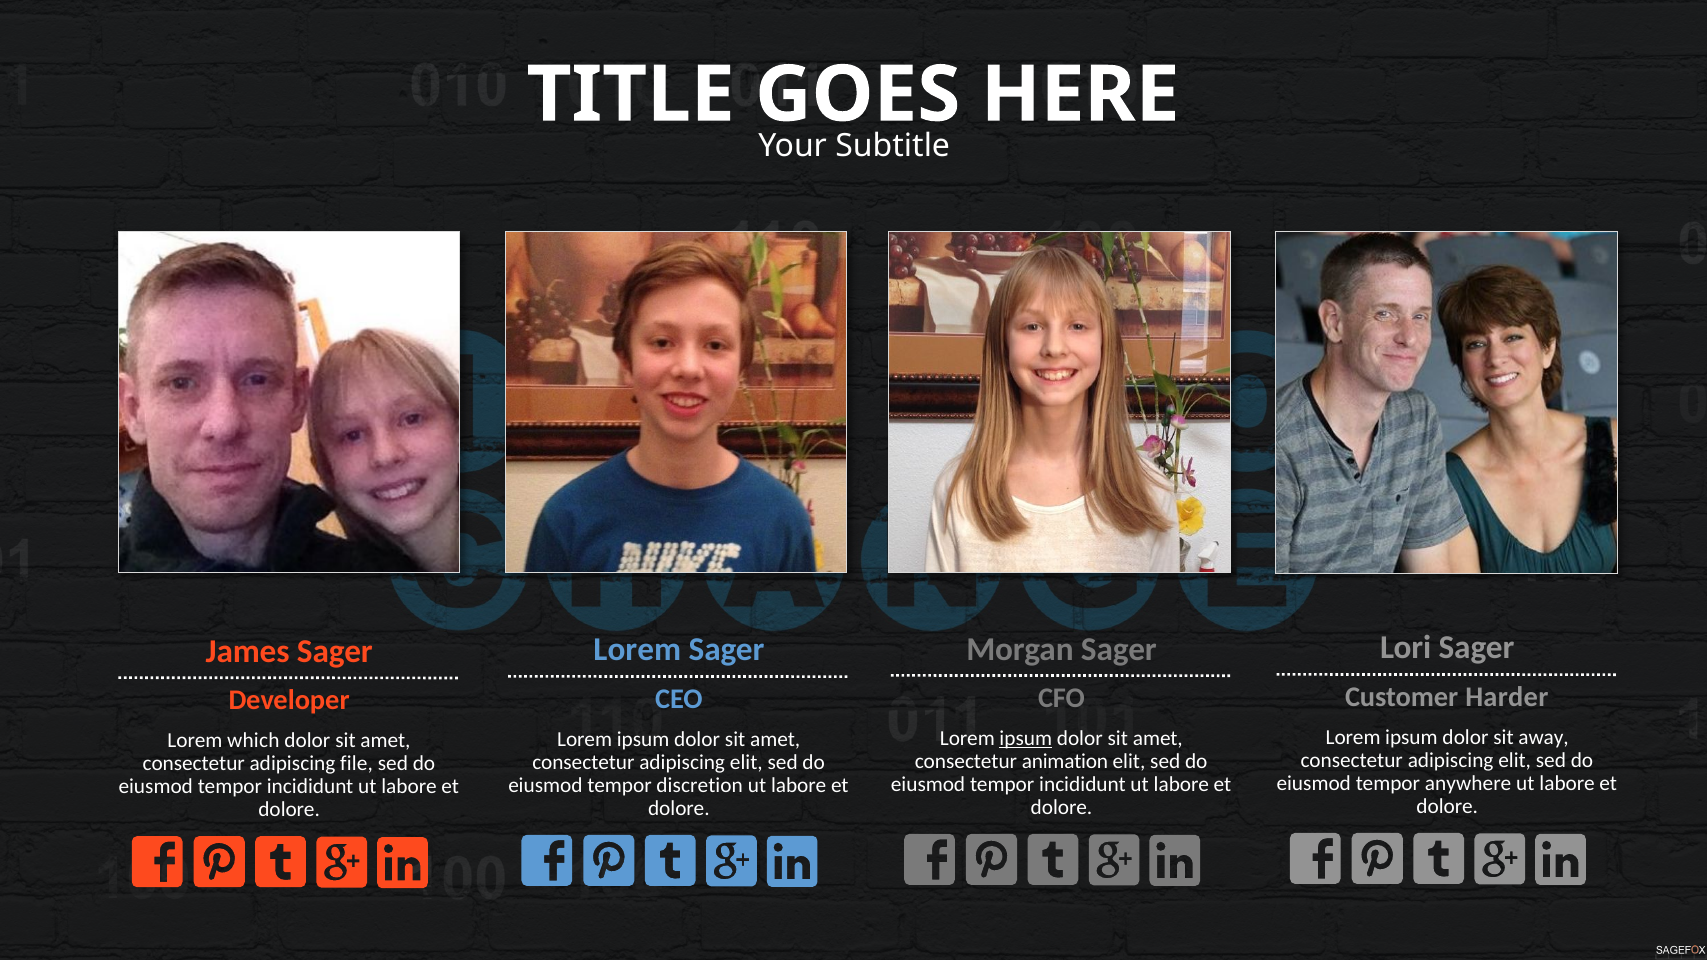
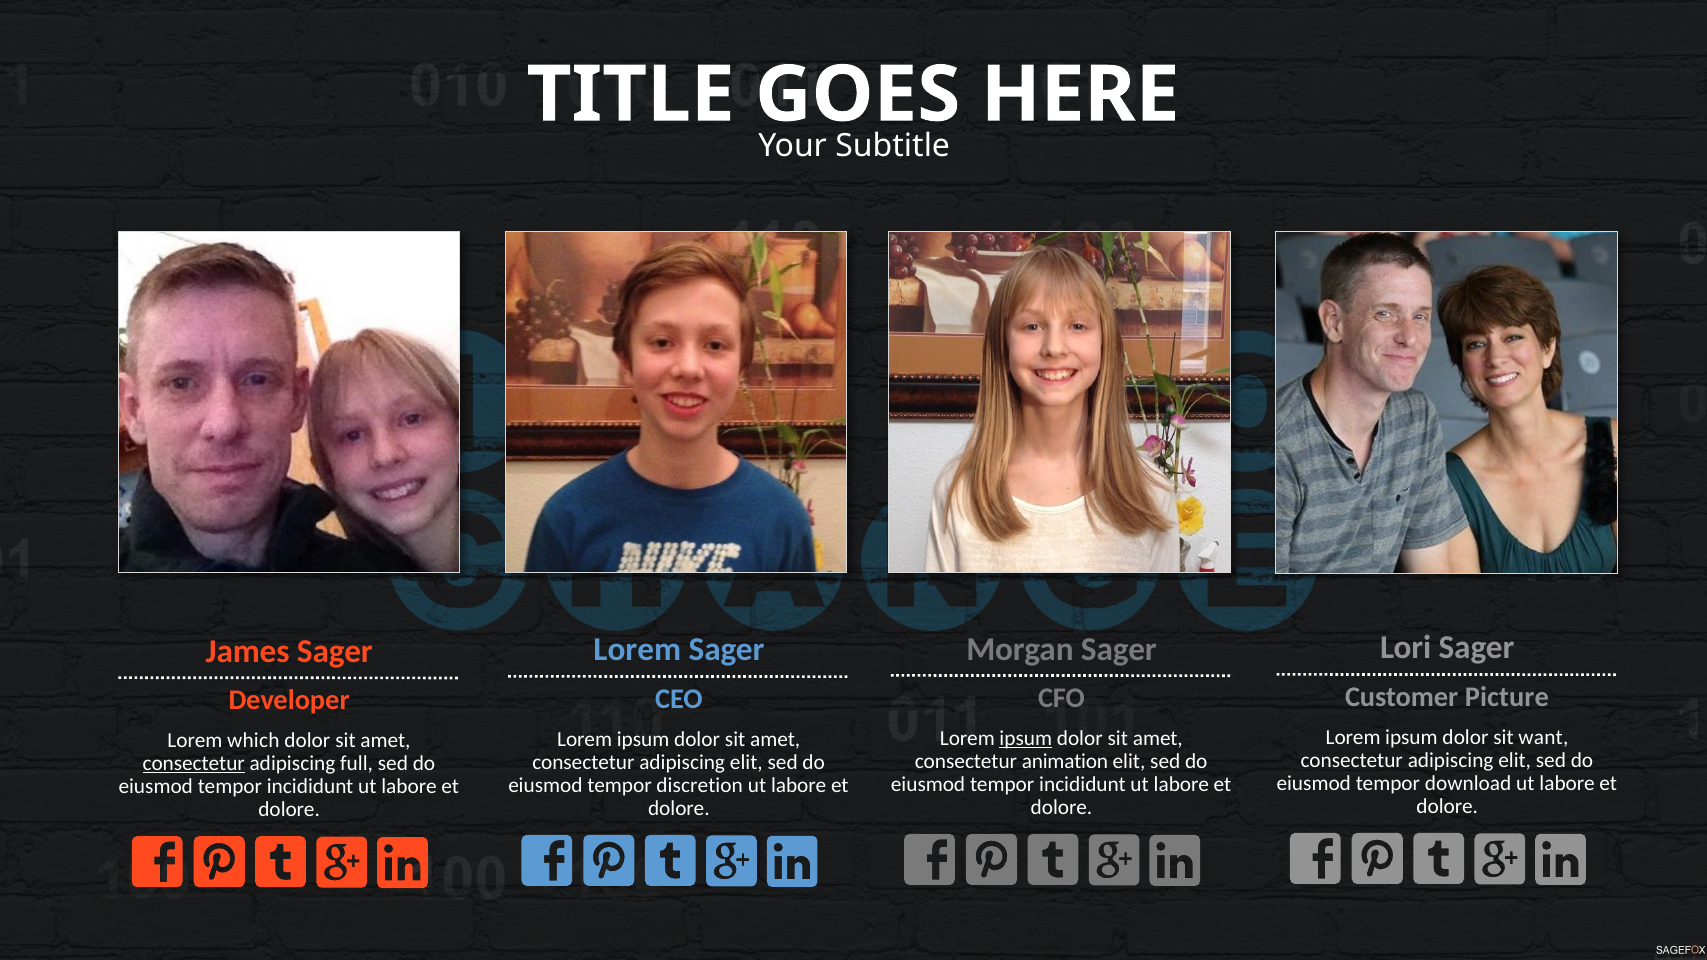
Harder: Harder -> Picture
away: away -> want
consectetur at (194, 764) underline: none -> present
file: file -> full
anywhere: anywhere -> download
